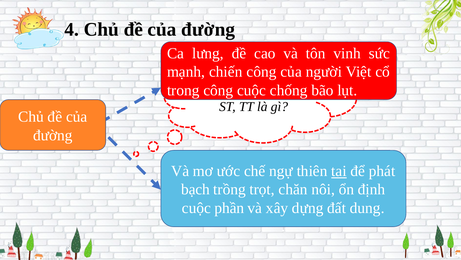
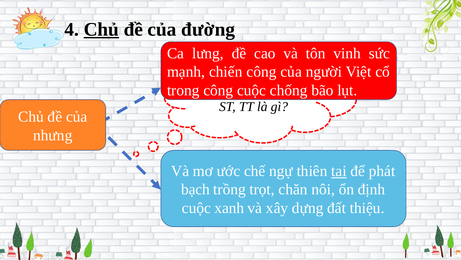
Chủ at (101, 29) underline: none -> present
đường at (53, 135): đường -> nhưng
phần: phần -> xanh
dung: dung -> thiệu
